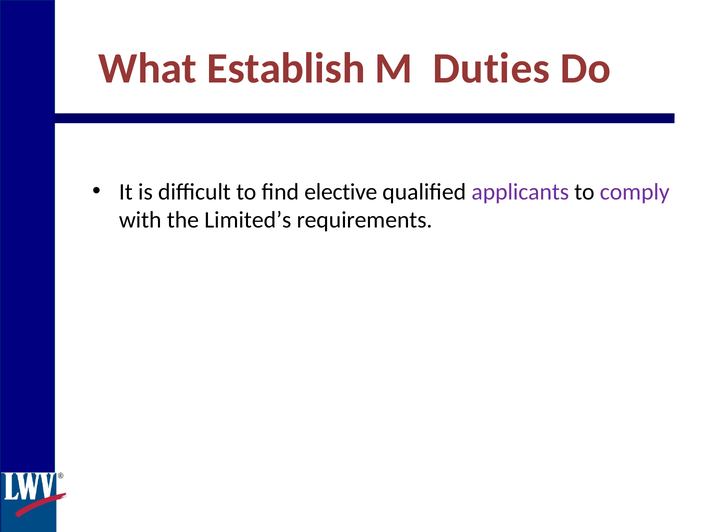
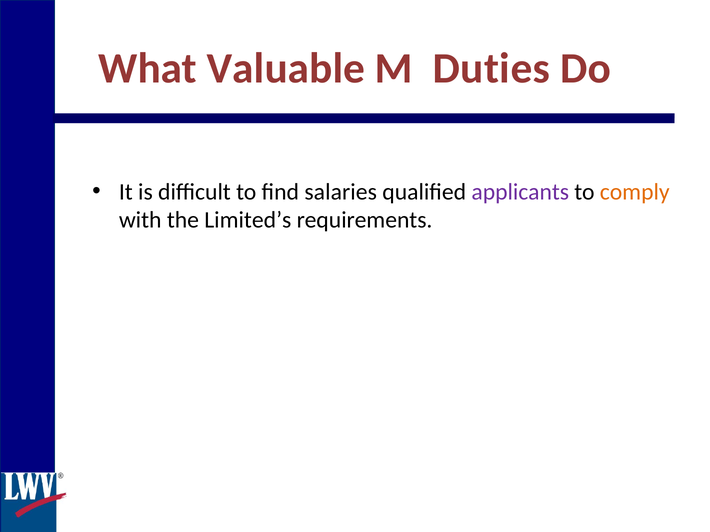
Establish: Establish -> Valuable
elective: elective -> salaries
comply colour: purple -> orange
